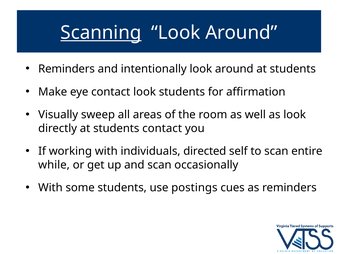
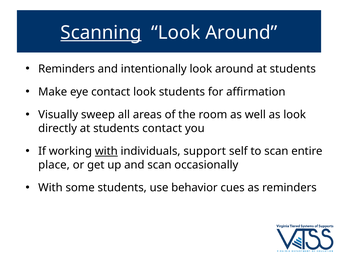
with at (106, 151) underline: none -> present
directed: directed -> support
while: while -> place
postings: postings -> behavior
